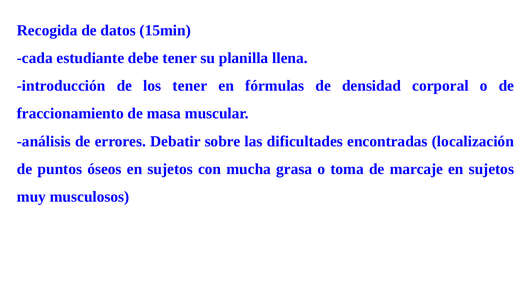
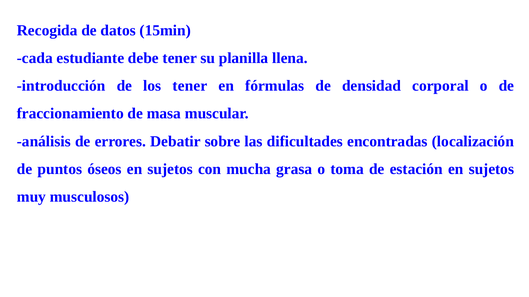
marcaje: marcaje -> estación
